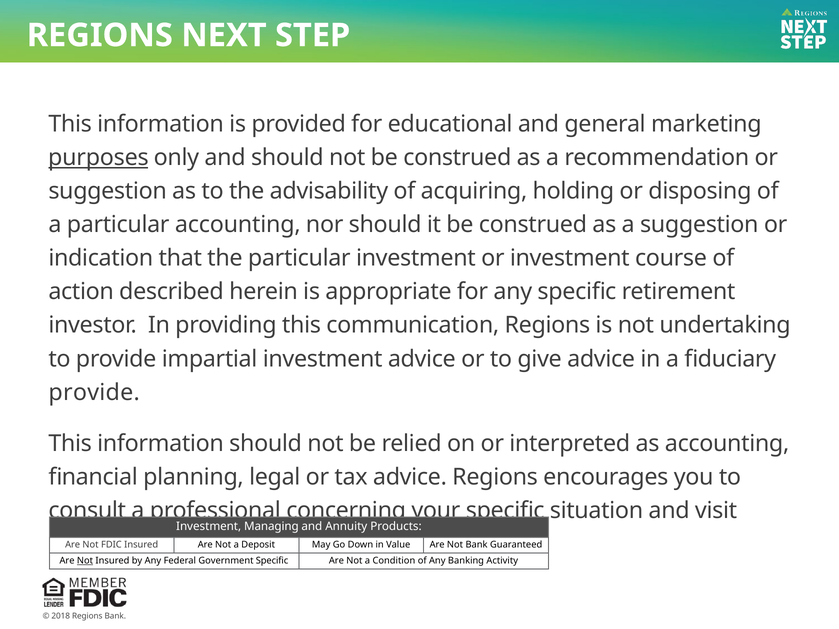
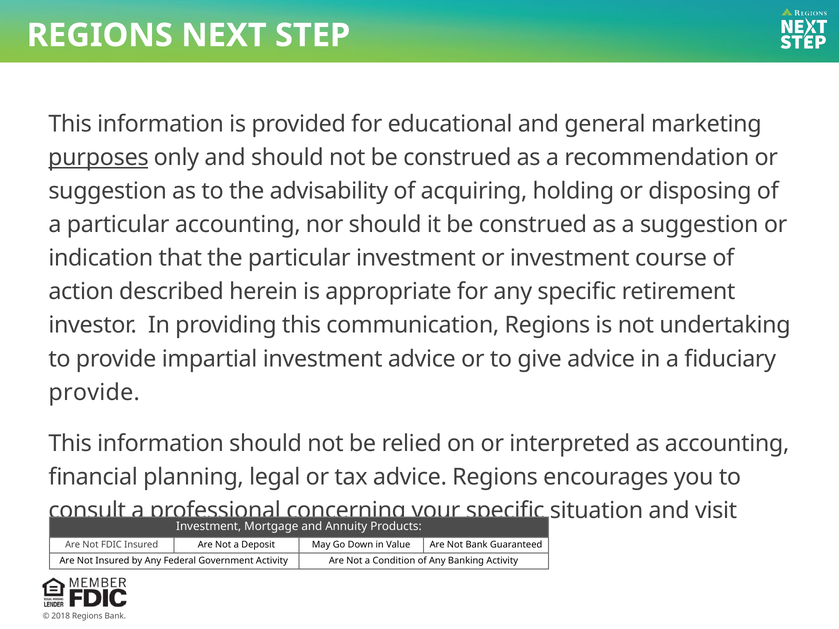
Managing: Managing -> Mortgage
Not at (85, 561) underline: present -> none
Government Specific: Specific -> Activity
